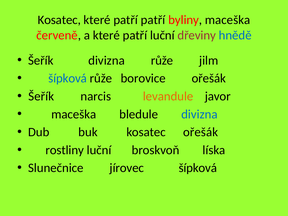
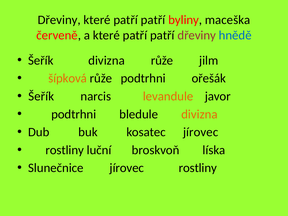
Kosatec at (59, 20): Kosatec -> Dřeviny
a které patří luční: luční -> patří
šípková at (68, 78) colour: blue -> orange
růže borovice: borovice -> podtrhni
maceška at (74, 114): maceška -> podtrhni
divizna at (199, 114) colour: blue -> orange
kosatec ořešák: ořešák -> jírovec
jírovec šípková: šípková -> rostliny
